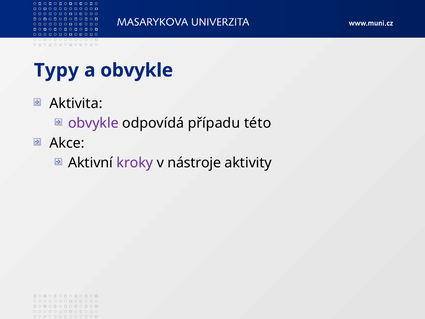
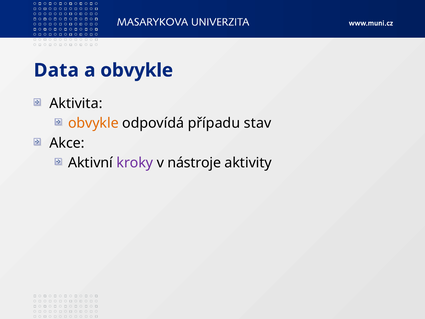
Typy: Typy -> Data
obvykle at (93, 123) colour: purple -> orange
této: této -> stav
